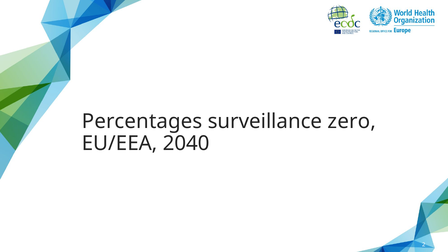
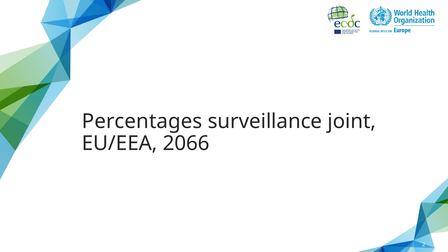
zero: zero -> joint
2040: 2040 -> 2066
